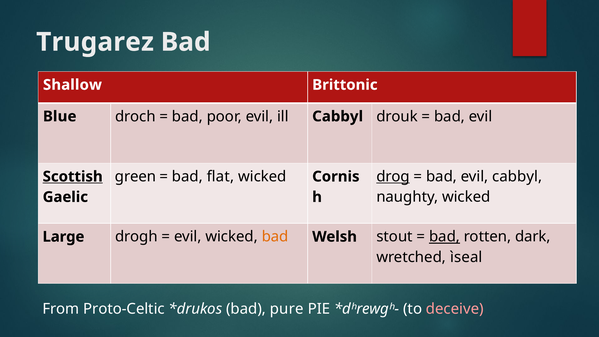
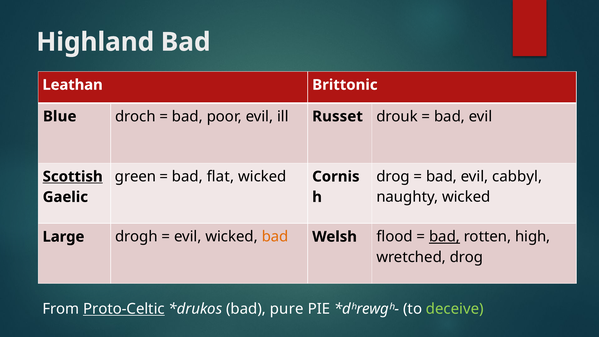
Trugarez: Trugarez -> Highland
Shallow: Shallow -> Leathan
ill Cabbyl: Cabbyl -> Russet
drog at (393, 177) underline: present -> none
stout: stout -> flood
dark: dark -> high
wretched ìseal: ìseal -> drog
Proto-Celtic underline: none -> present
deceive colour: pink -> light green
